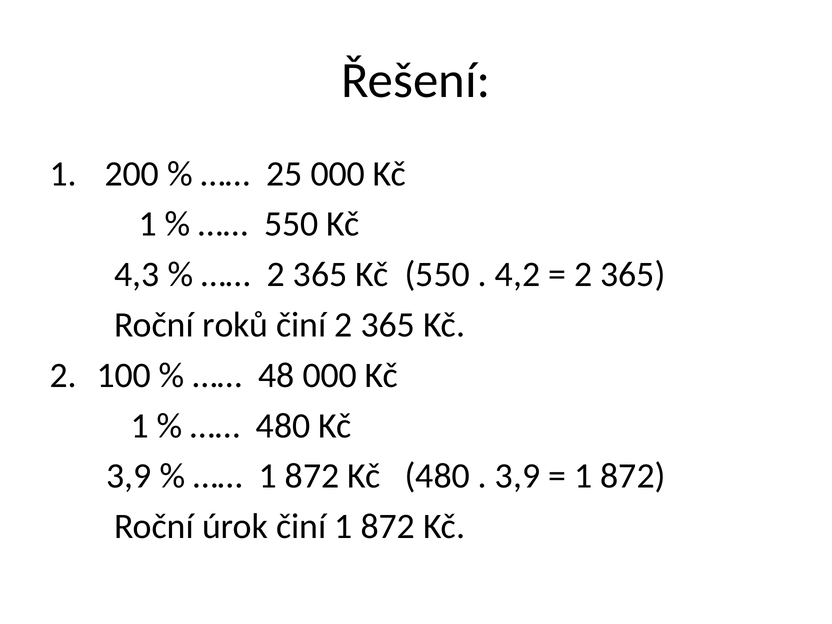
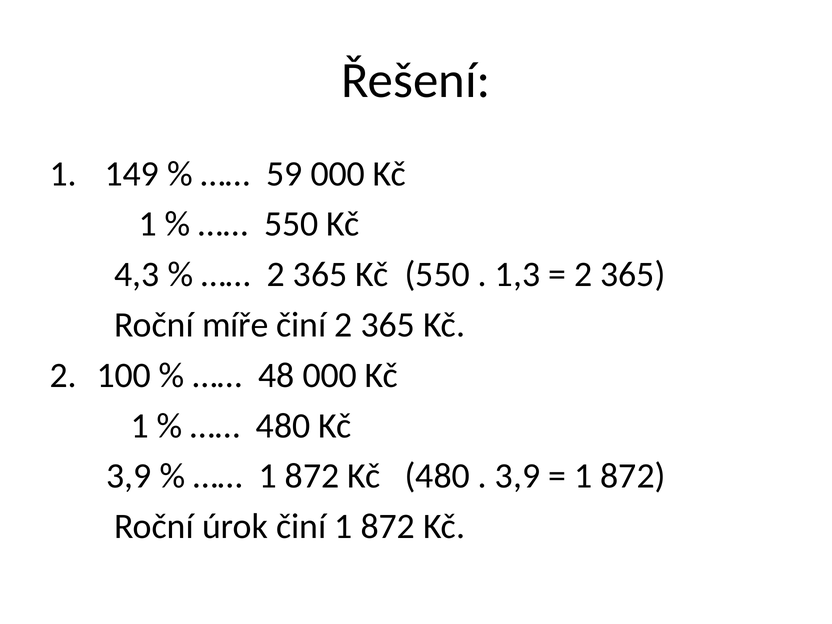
200: 200 -> 149
25: 25 -> 59
4,2: 4,2 -> 1,3
roků: roků -> míře
